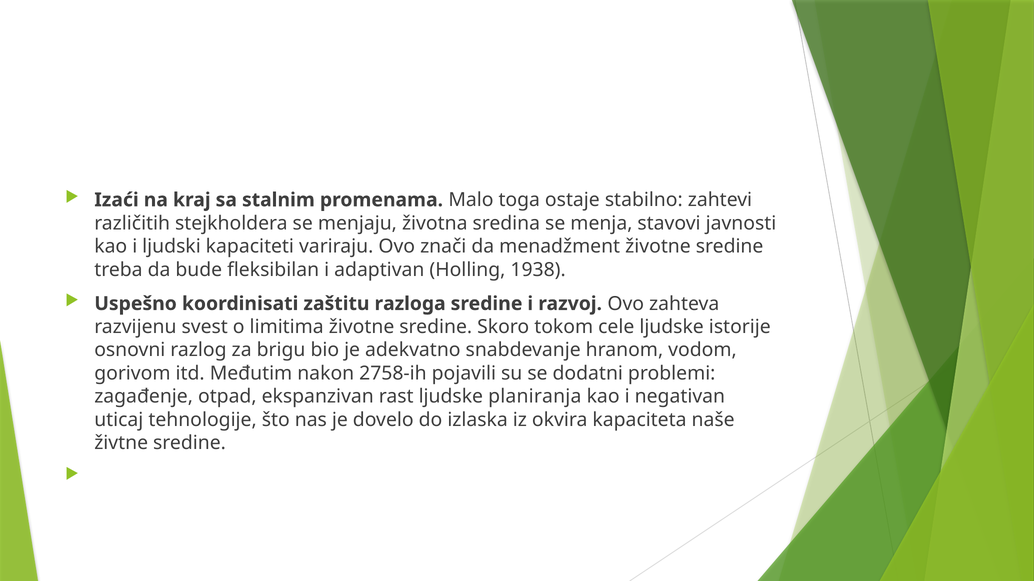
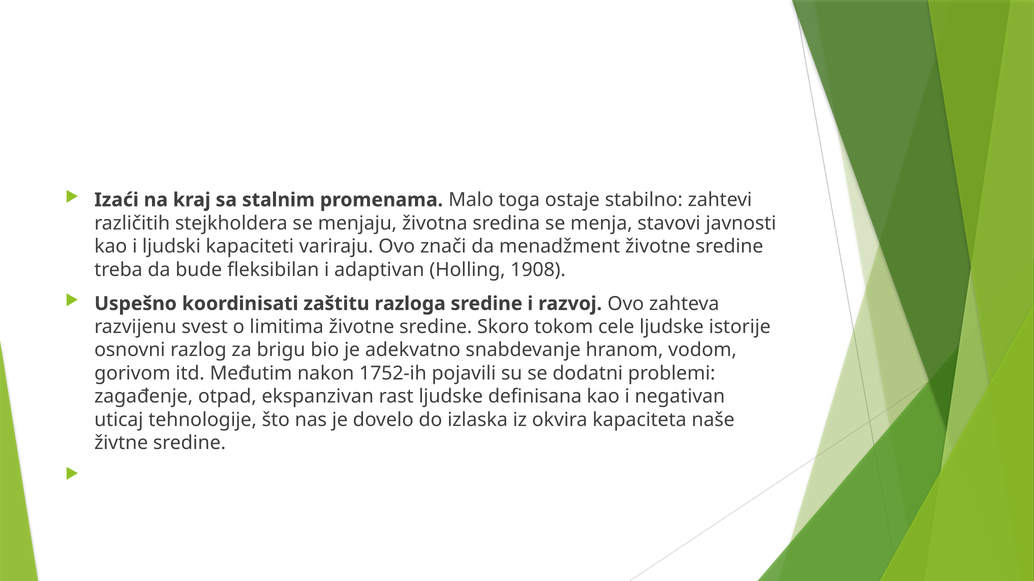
1938: 1938 -> 1908
2758-ih: 2758-ih -> 1752-ih
planiranja: planiranja -> definisana
